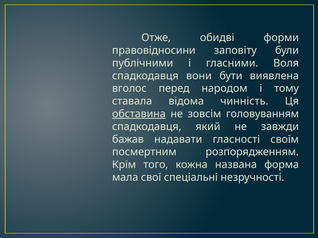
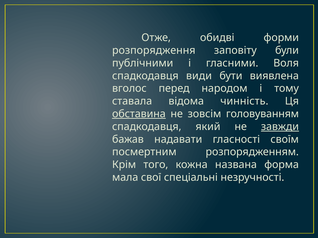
правовідносини: правовідносини -> розпорядження
вони: вони -> види
завжди underline: none -> present
